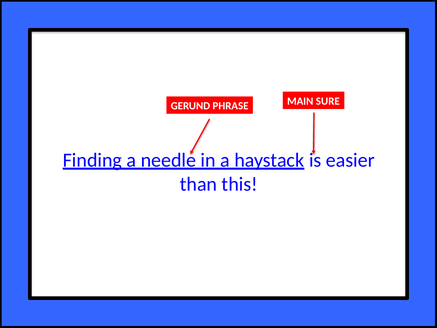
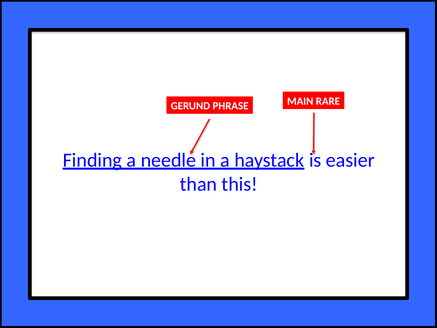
SURE: SURE -> RARE
